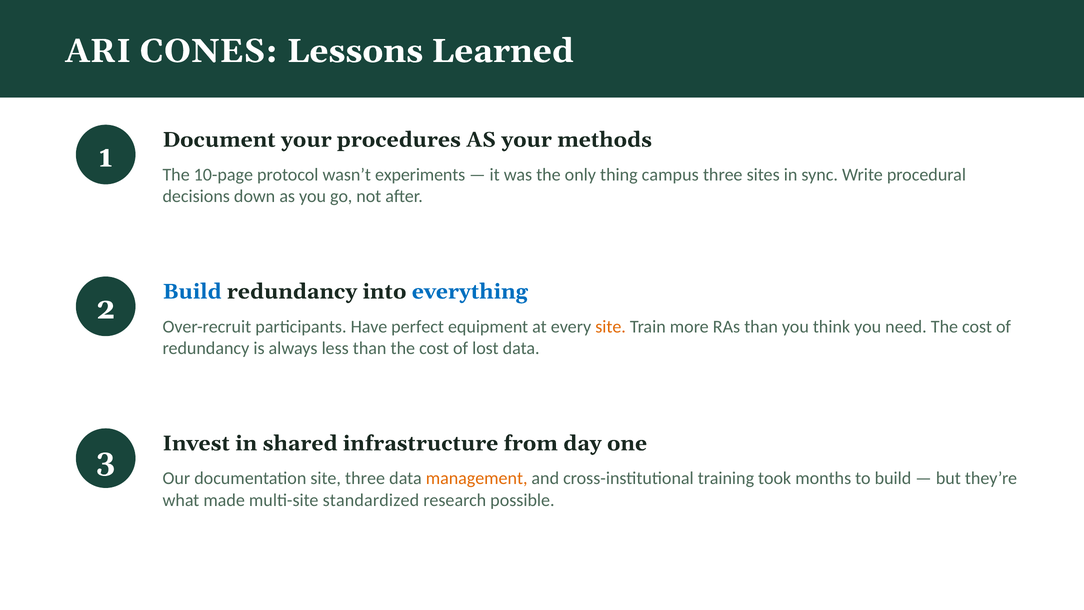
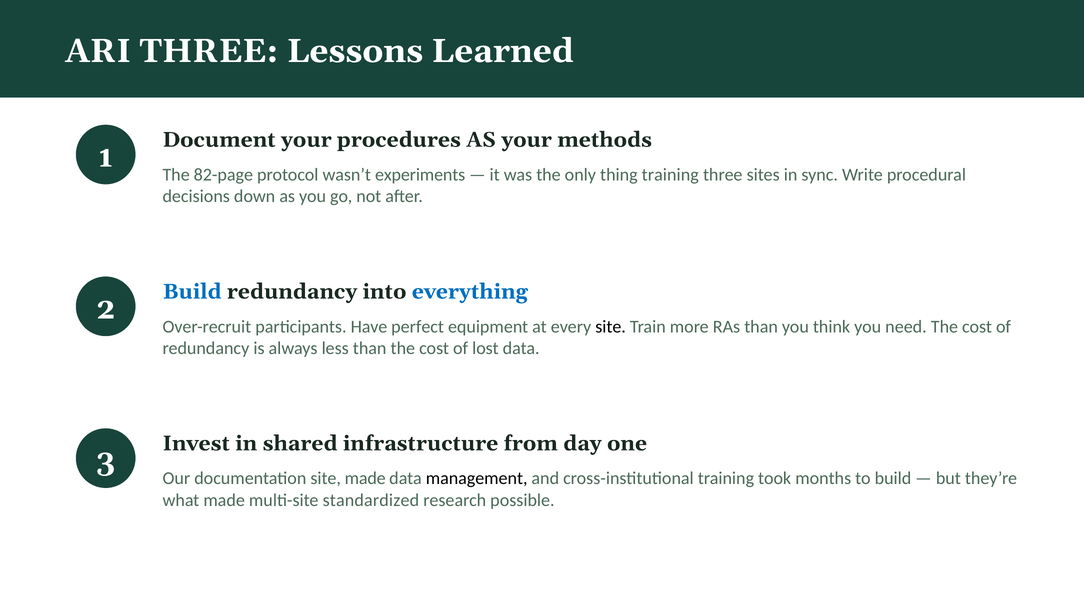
ARI CONES: CONES -> THREE
10-page: 10-page -> 82-page
thing campus: campus -> training
site at (611, 326) colour: orange -> black
site three: three -> made
management colour: orange -> black
